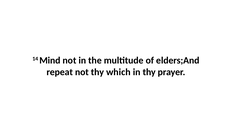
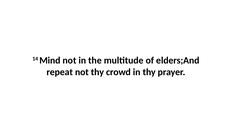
which: which -> crowd
